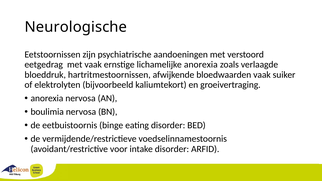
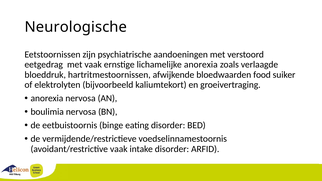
bloedwaarden vaak: vaak -> food
avoidant/restrictive voor: voor -> vaak
